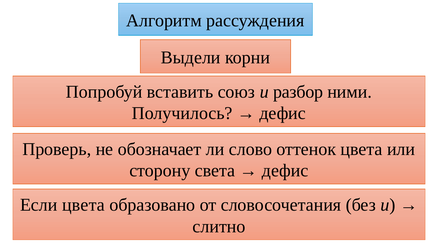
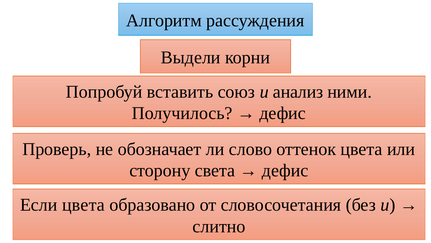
разбор: разбор -> анализ
